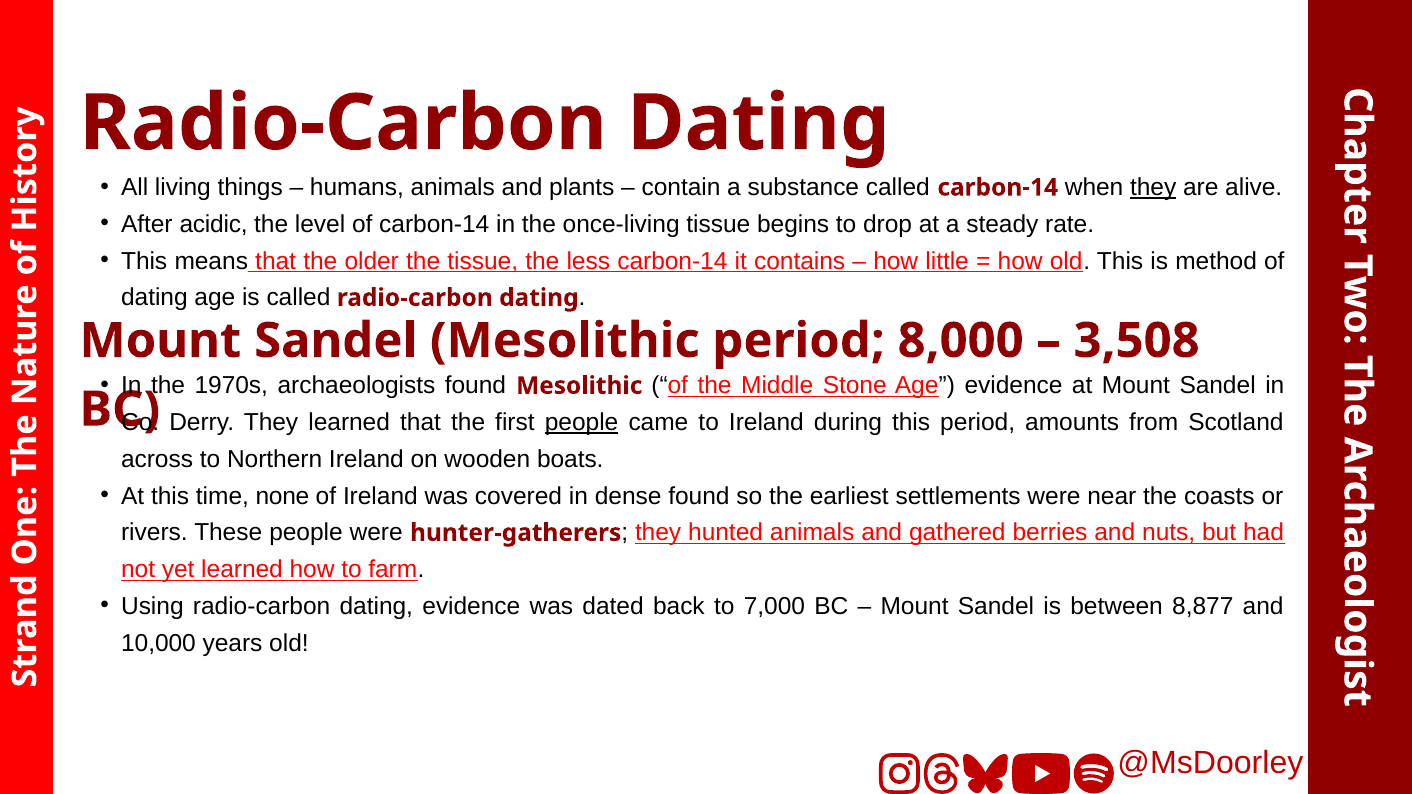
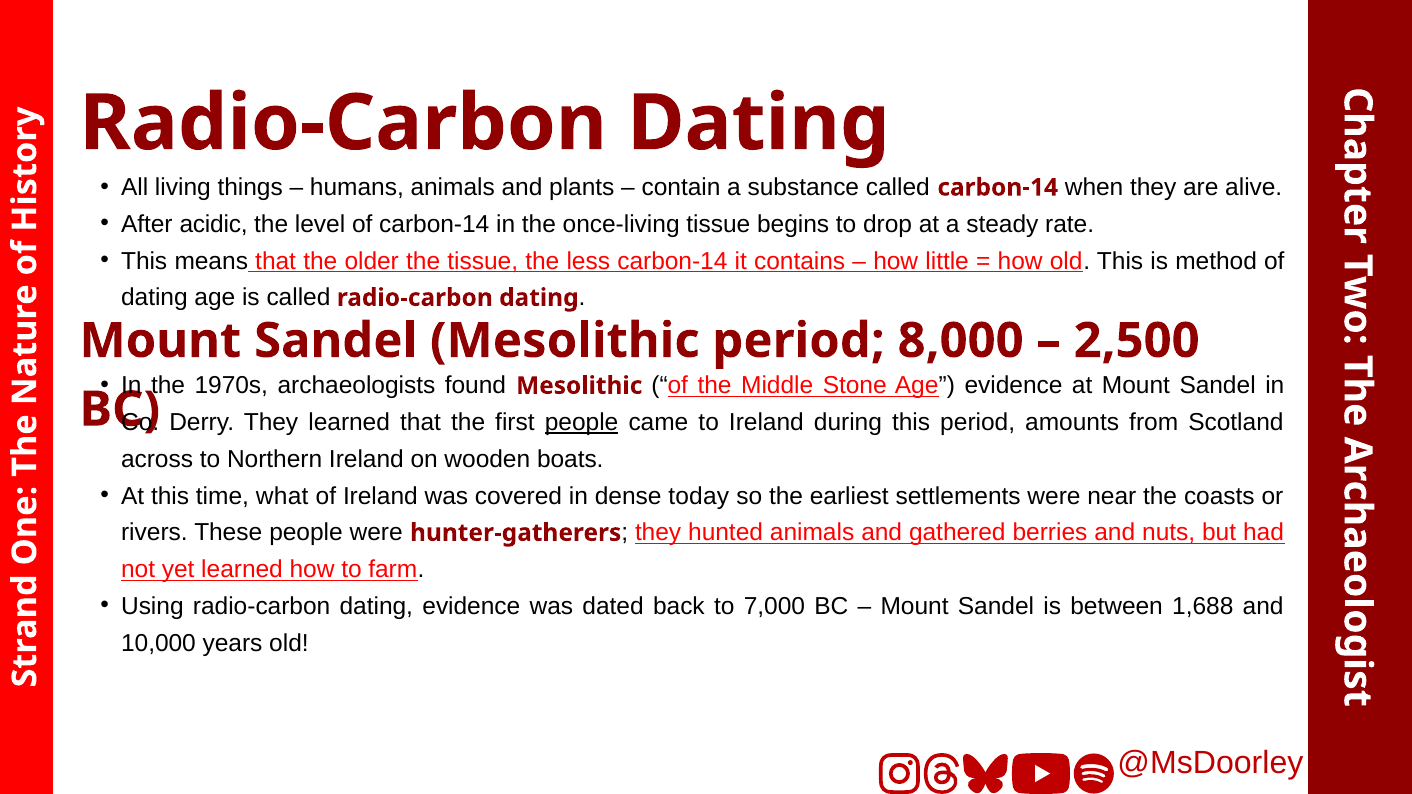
they at (1153, 188) underline: present -> none
3,508: 3,508 -> 2,500
none: none -> what
dense found: found -> today
8,877: 8,877 -> 1,688
